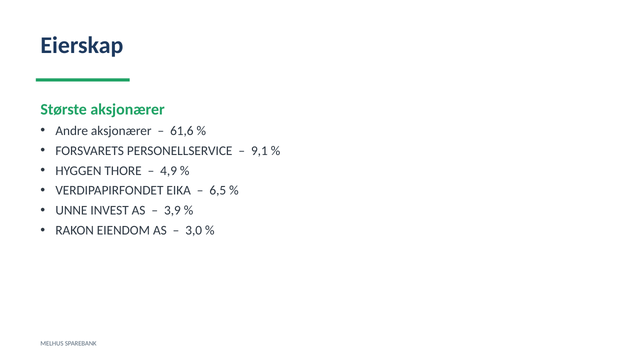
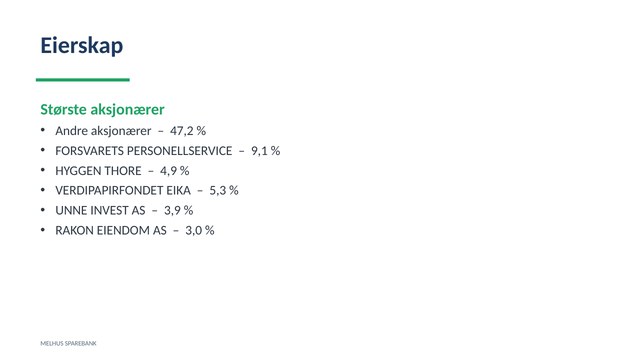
61,6: 61,6 -> 47,2
6,5: 6,5 -> 5,3
